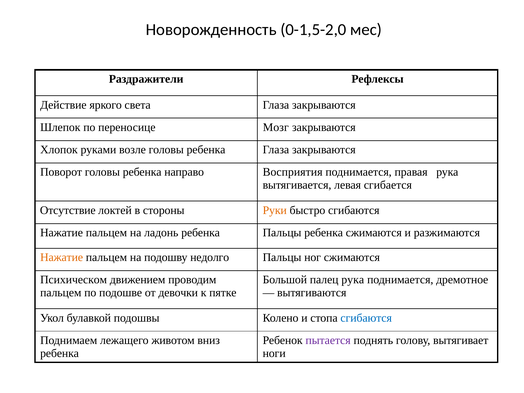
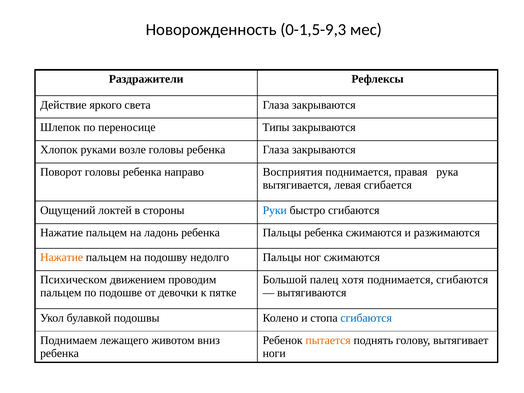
0-1,5-2,0: 0-1,5-2,0 -> 0-1,5-9,3
Мозг: Мозг -> Типы
Отсутствие: Отсутствие -> Ощущений
Руки colour: orange -> blue
палец рука: рука -> хотя
поднимается дремотное: дремотное -> сгибаются
пытается colour: purple -> orange
